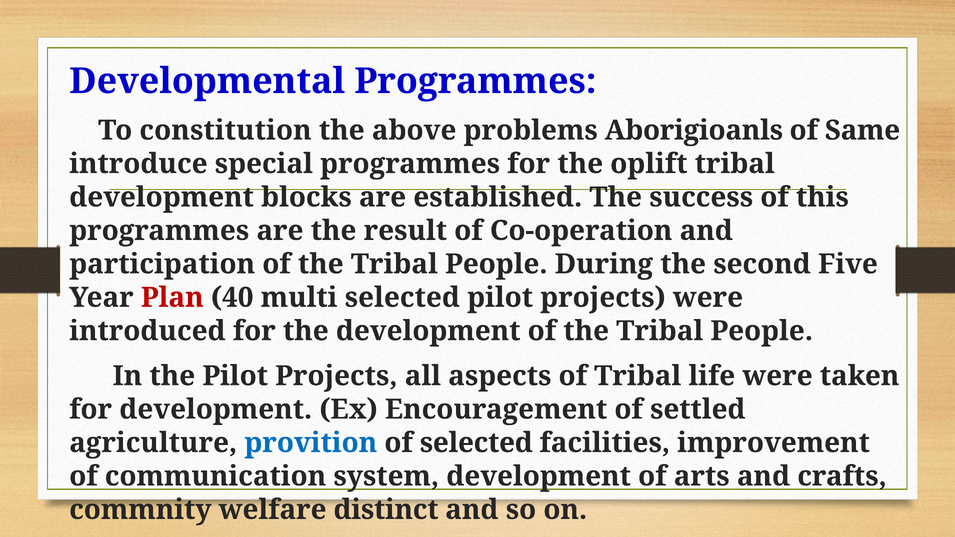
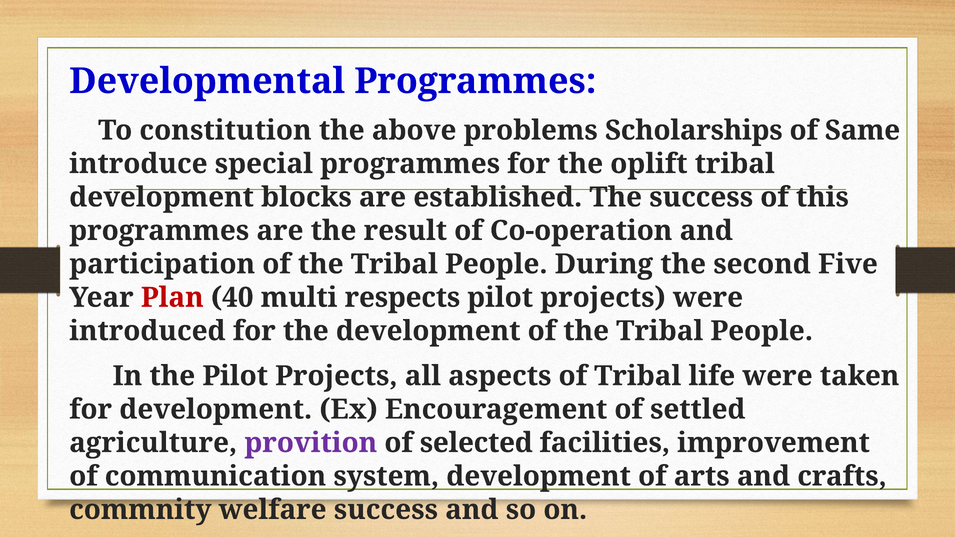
Aborigioanls: Aborigioanls -> Scholarships
multi selected: selected -> respects
provition colour: blue -> purple
welfare distinct: distinct -> success
